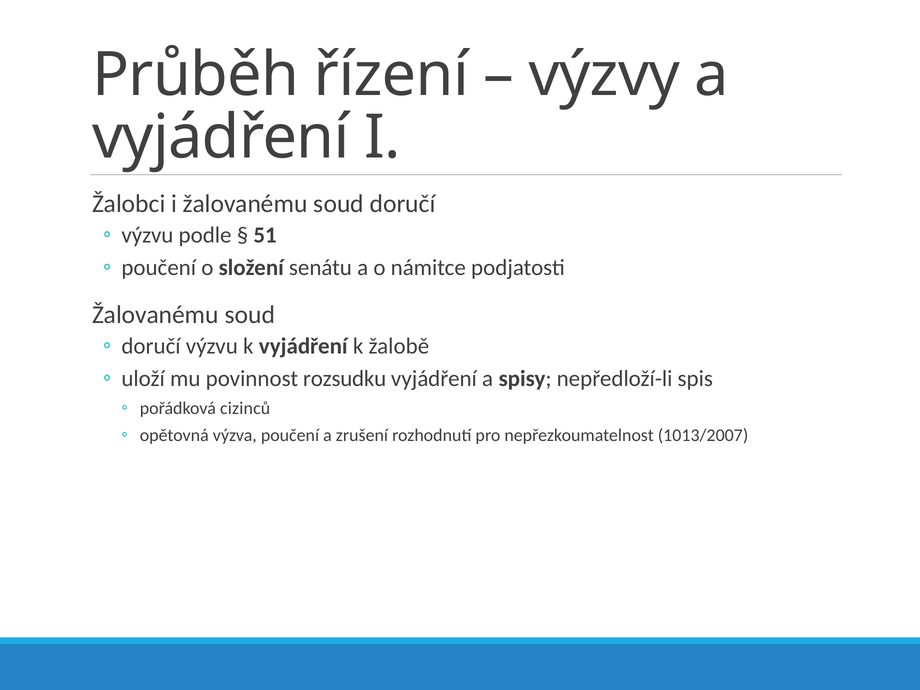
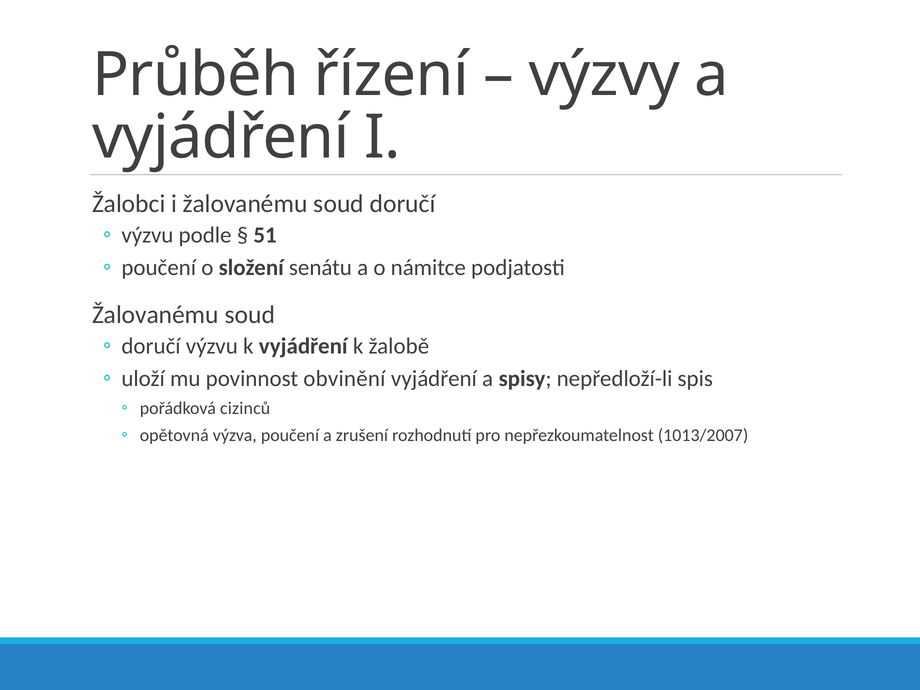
rozsudku: rozsudku -> obvinění
